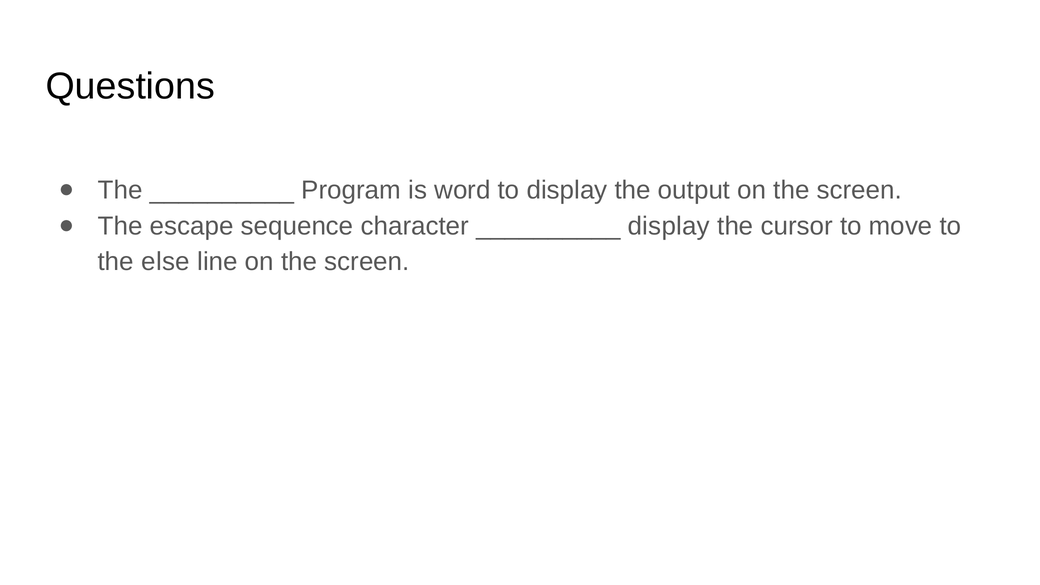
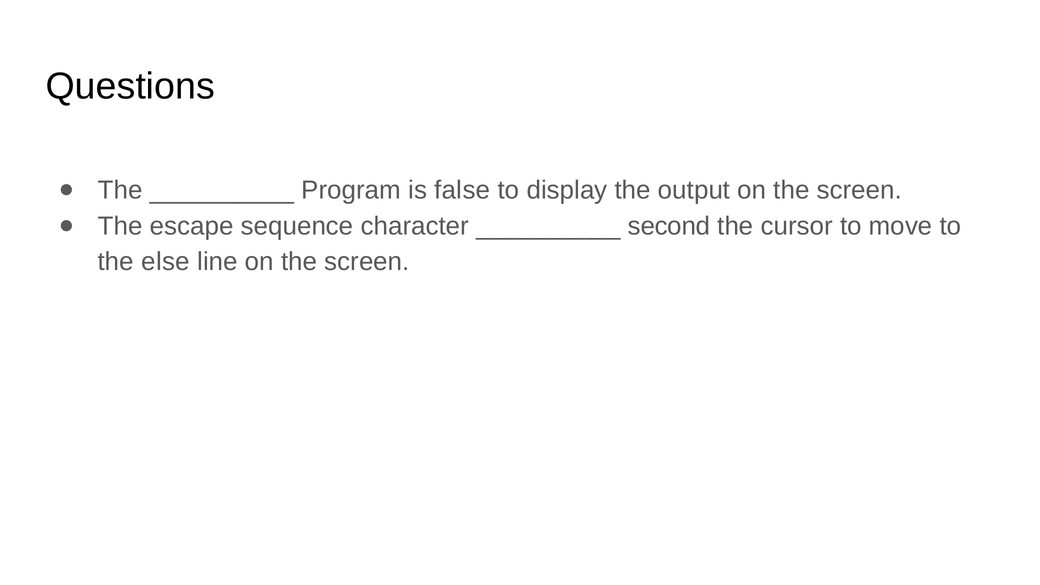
word: word -> false
display at (669, 226): display -> second
